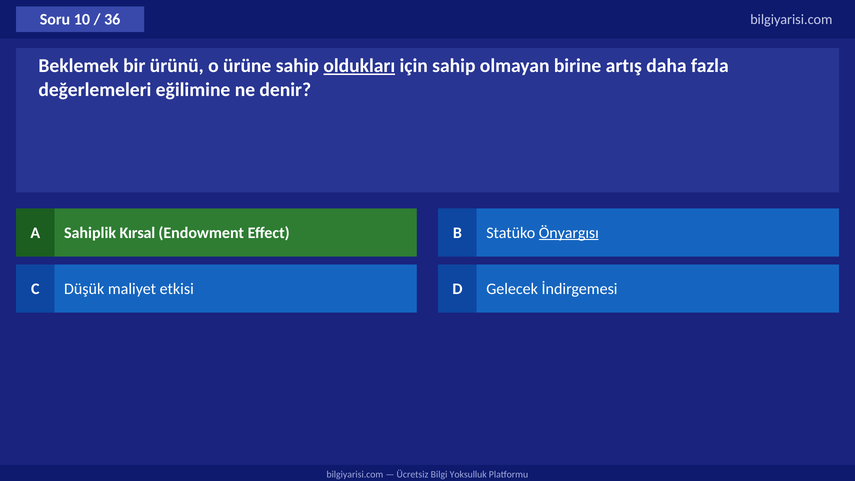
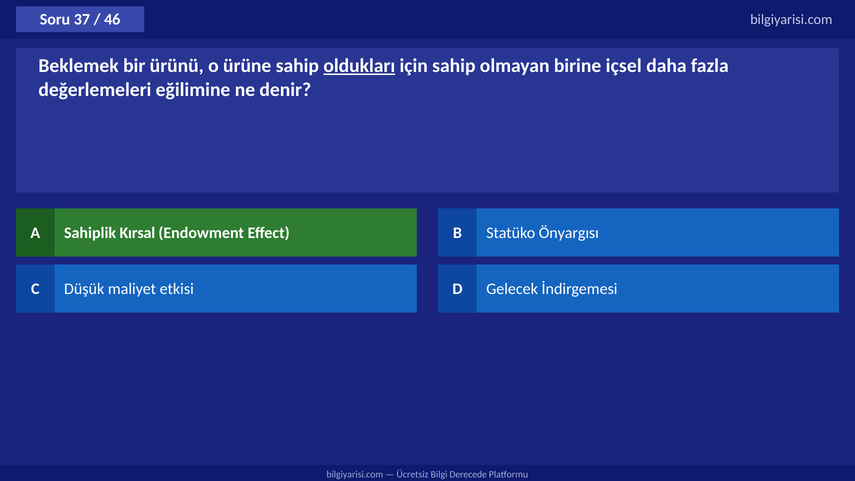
10: 10 -> 37
36: 36 -> 46
artış: artış -> içsel
Önyargısı underline: present -> none
Yoksulluk: Yoksulluk -> Derecede
